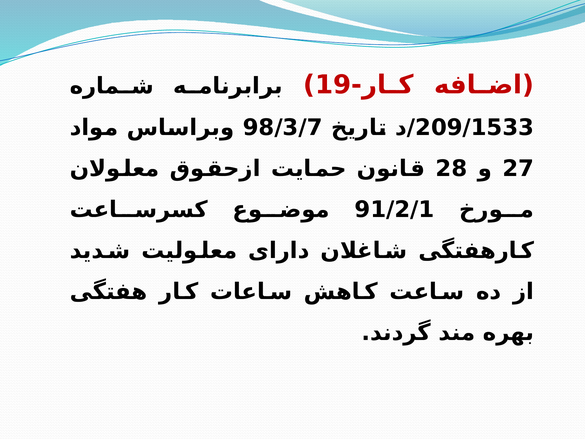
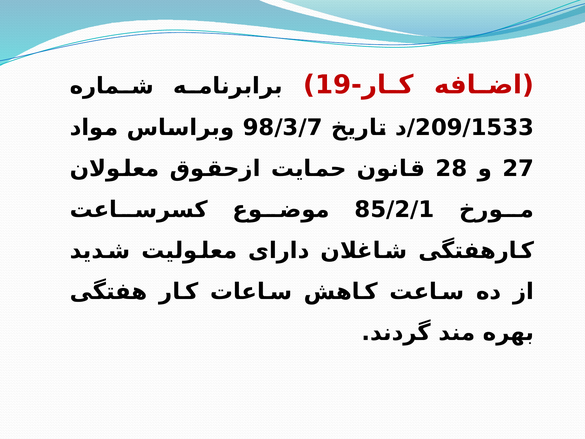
91/2/1: 91/2/1 -> 85/2/1
